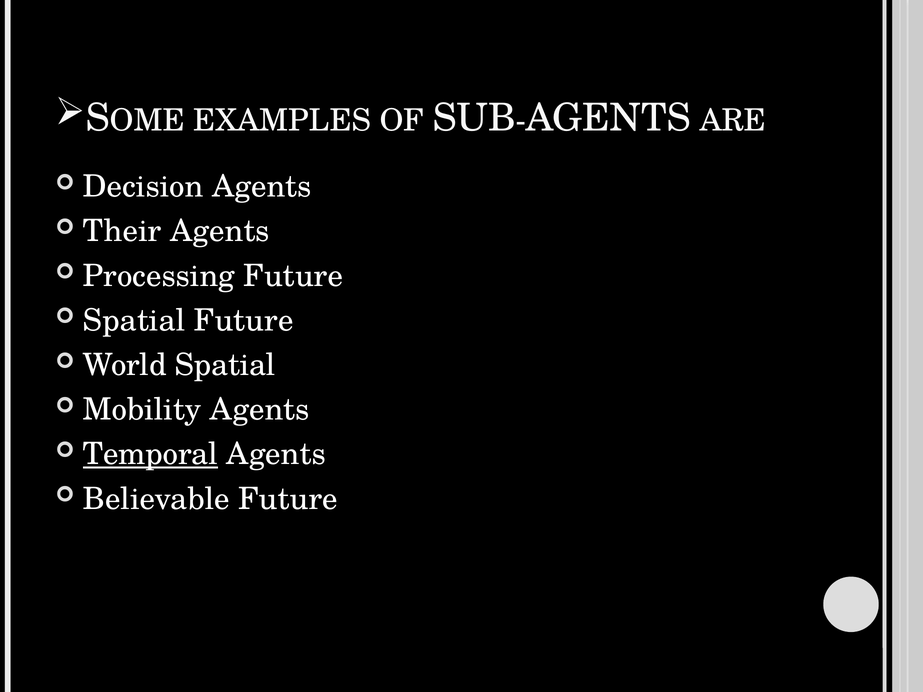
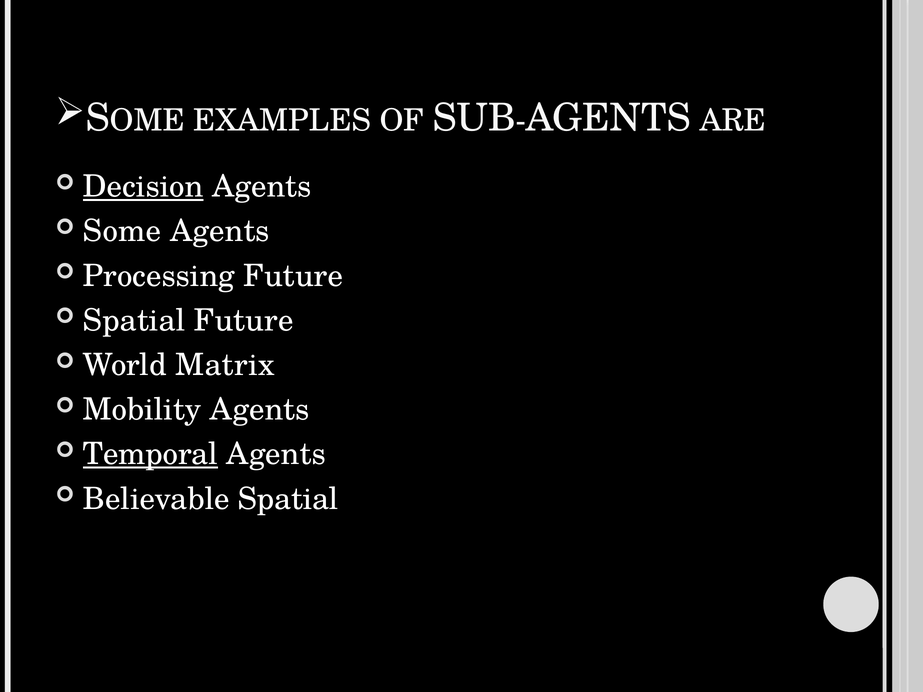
Decision underline: none -> present
Their: Their -> Some
World Spatial: Spatial -> Matrix
Believable Future: Future -> Spatial
